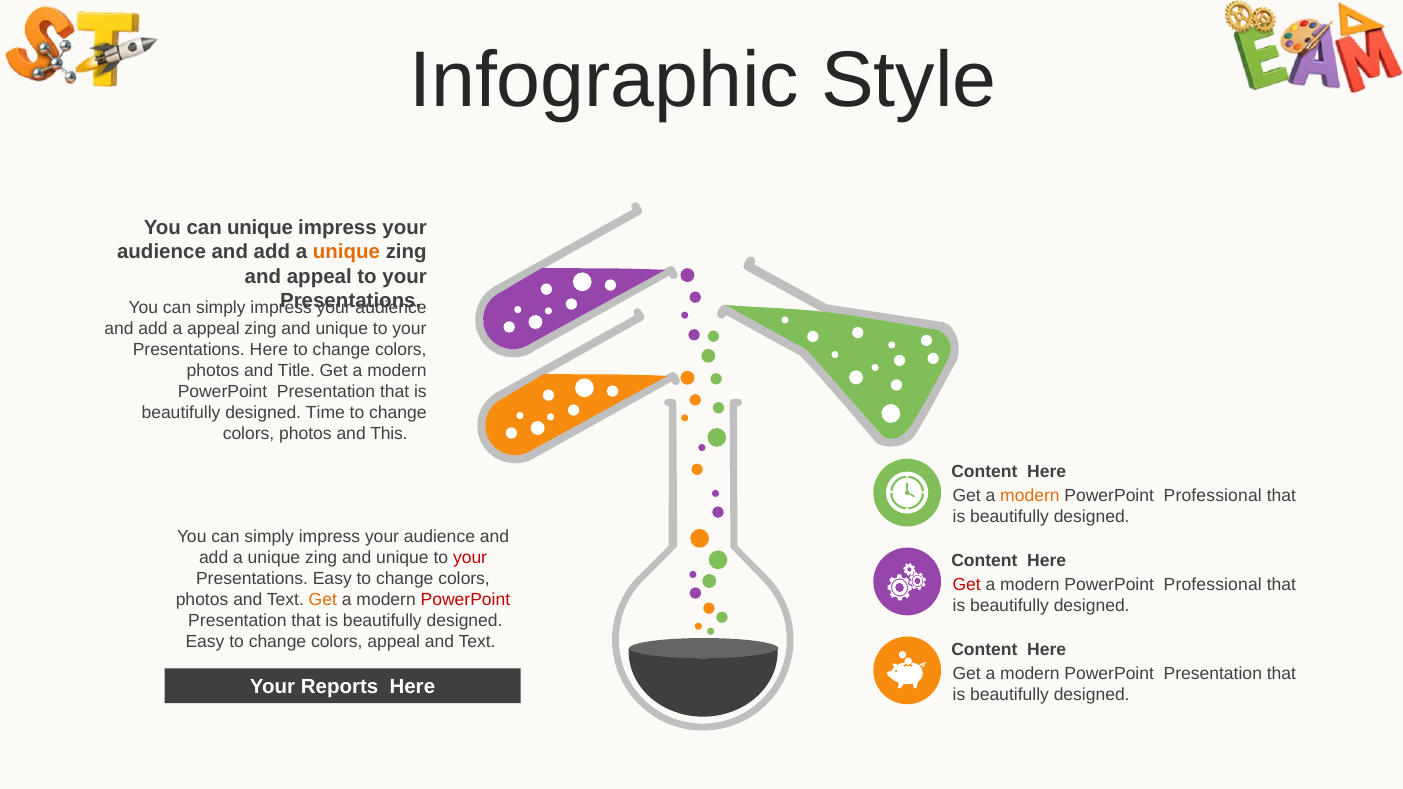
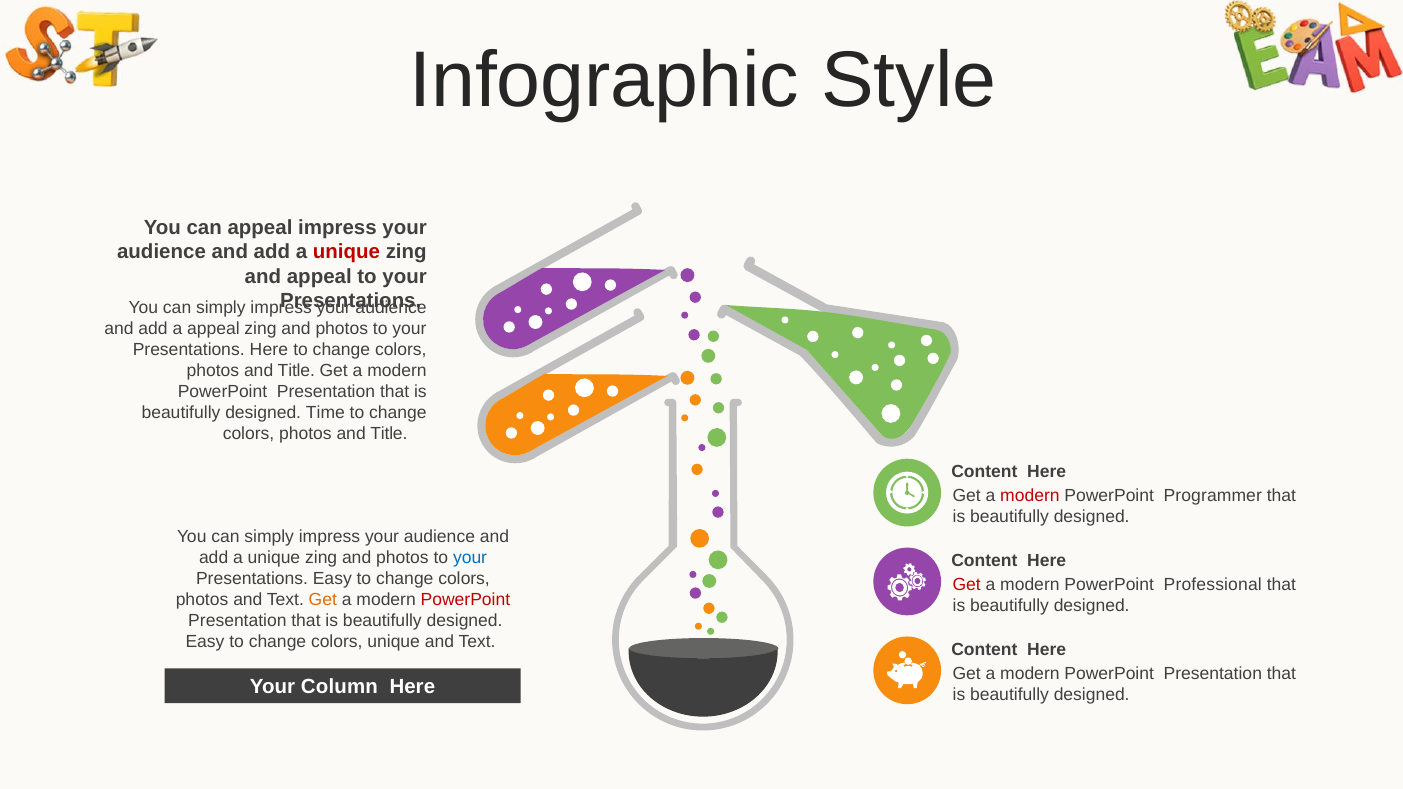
can unique: unique -> appeal
unique at (346, 252) colour: orange -> red
unique at (342, 329): unique -> photos
This at (389, 434): This -> Title
modern at (1030, 496) colour: orange -> red
Professional at (1213, 496): Professional -> Programmer
unique zing and unique: unique -> photos
your at (470, 558) colour: red -> blue
colors appeal: appeal -> unique
Reports: Reports -> Column
